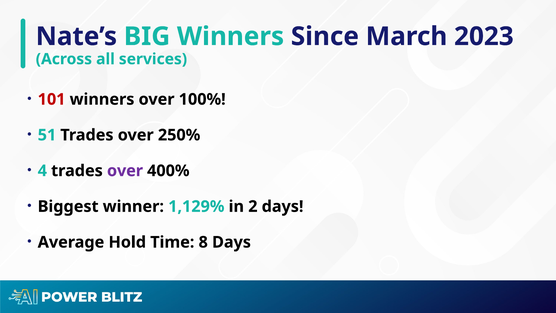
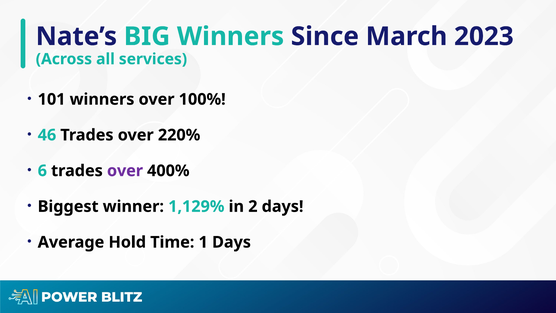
101 colour: red -> black
51: 51 -> 46
250%: 250% -> 220%
4: 4 -> 6
8: 8 -> 1
